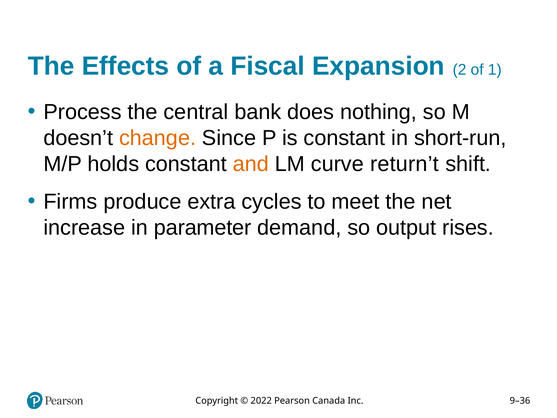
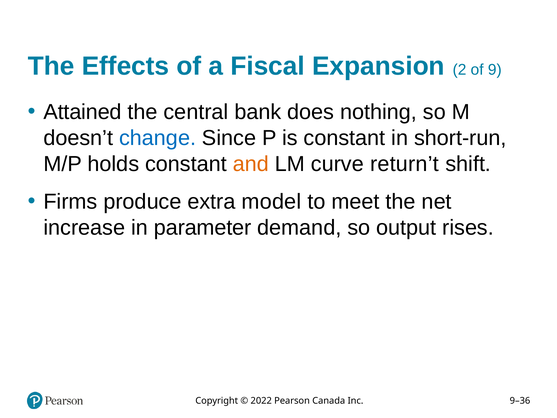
1: 1 -> 9
Process: Process -> Attained
change colour: orange -> blue
cycles: cycles -> model
